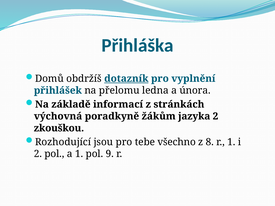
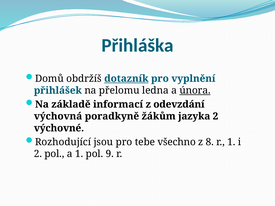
února underline: none -> present
stránkách: stránkách -> odevzdání
zkouškou: zkouškou -> výchovné
